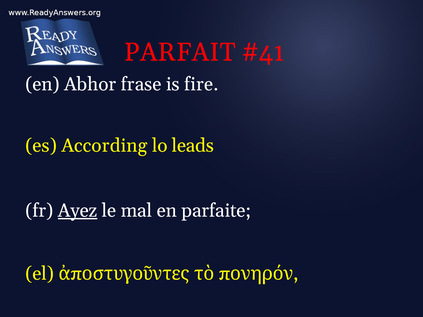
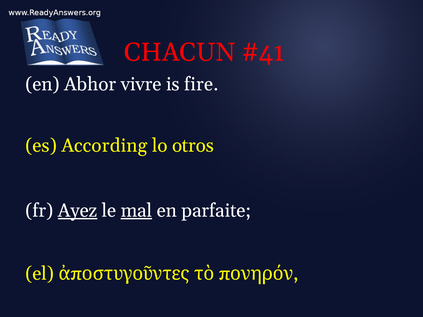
PARFAIT: PARFAIT -> CHACUN
frase: frase -> vivre
leads: leads -> otros
mal underline: none -> present
